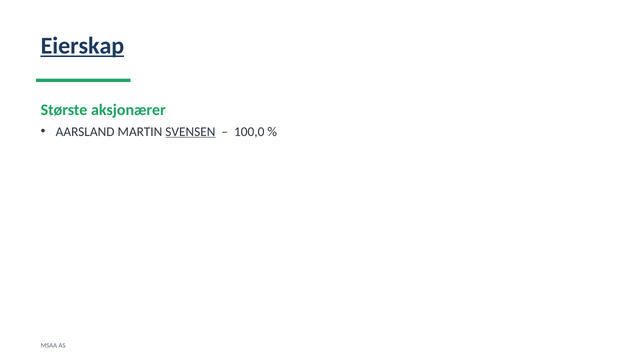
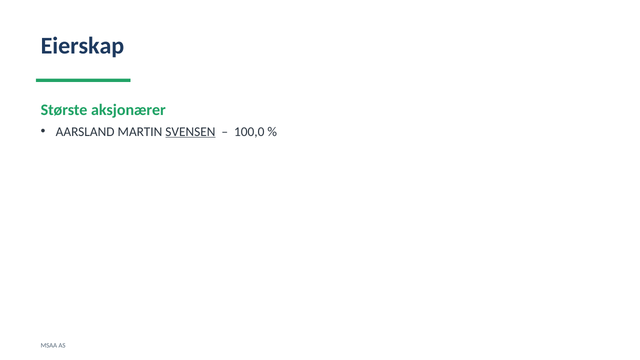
Eierskap underline: present -> none
